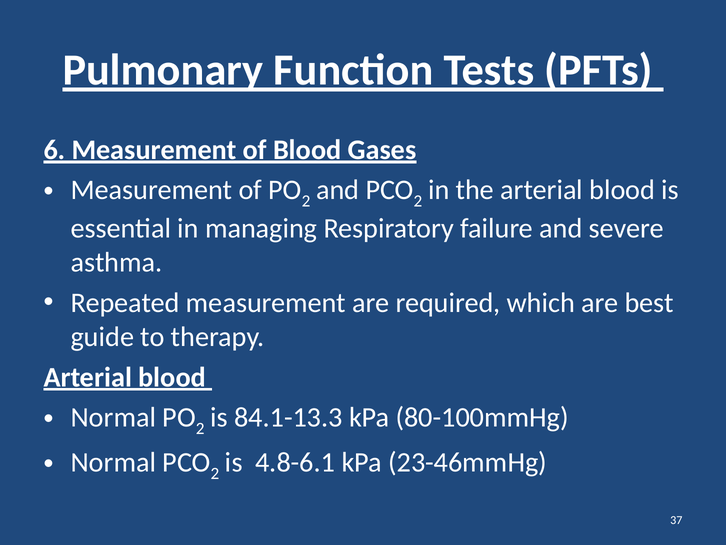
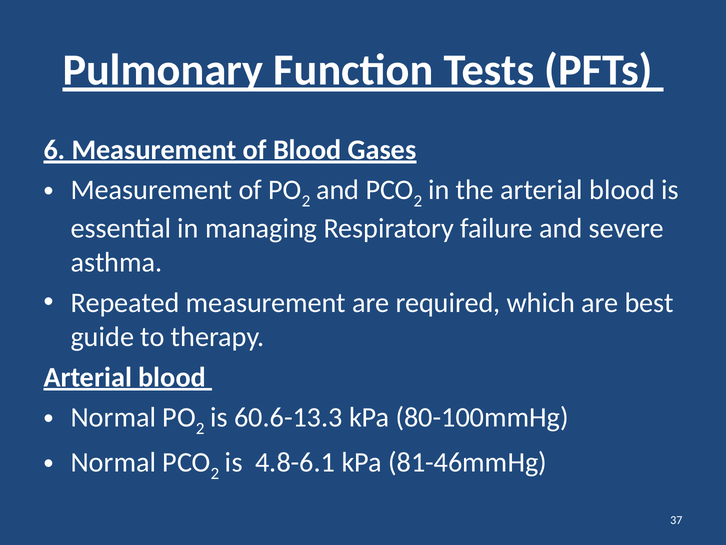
84.1-13.3: 84.1-13.3 -> 60.6-13.3
23-46mmHg: 23-46mmHg -> 81-46mmHg
